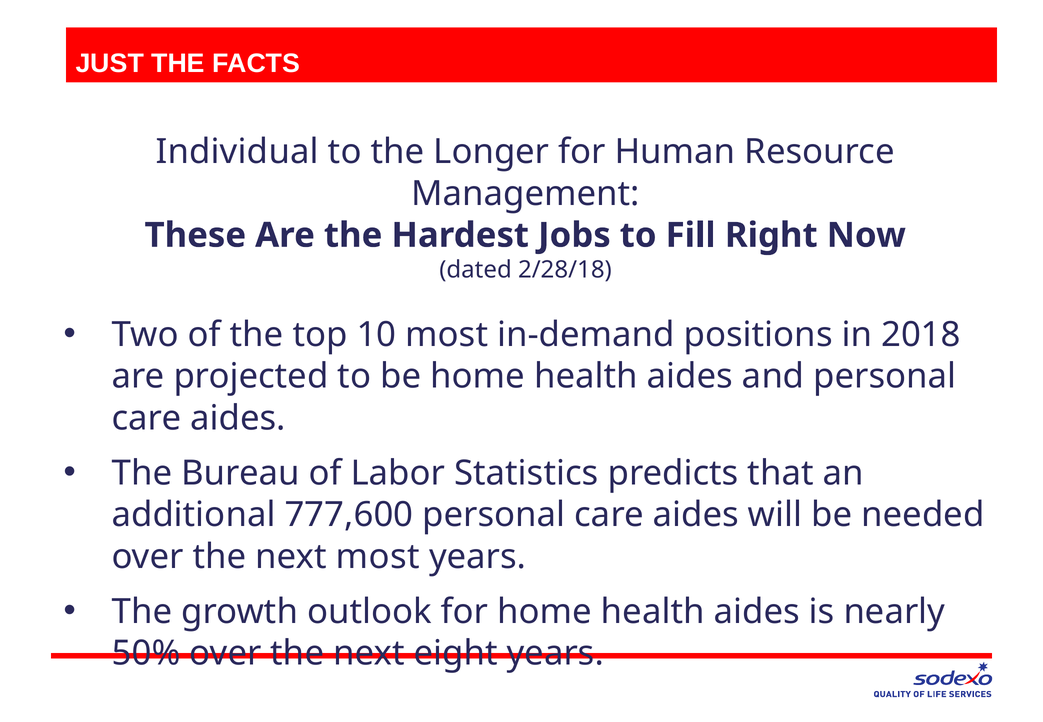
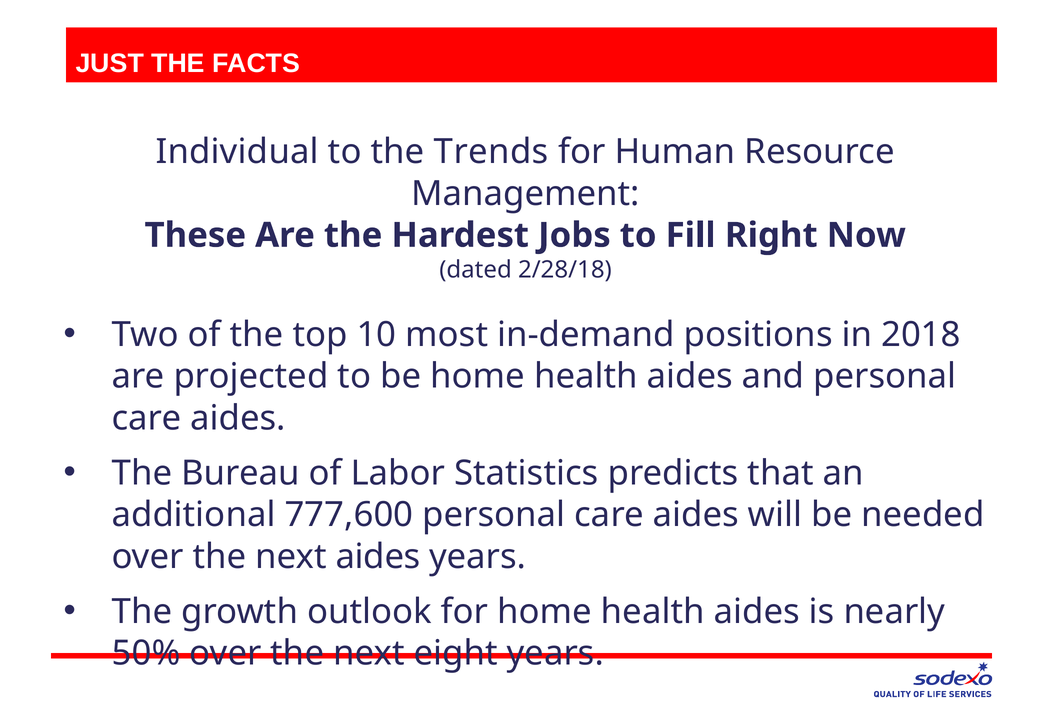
Longer: Longer -> Trends
next most: most -> aides
